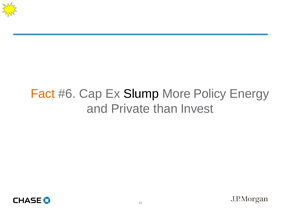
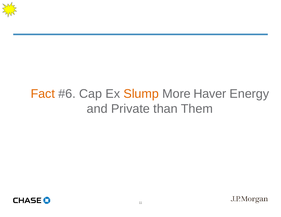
Slump colour: black -> orange
Policy: Policy -> Haver
Invest: Invest -> Them
